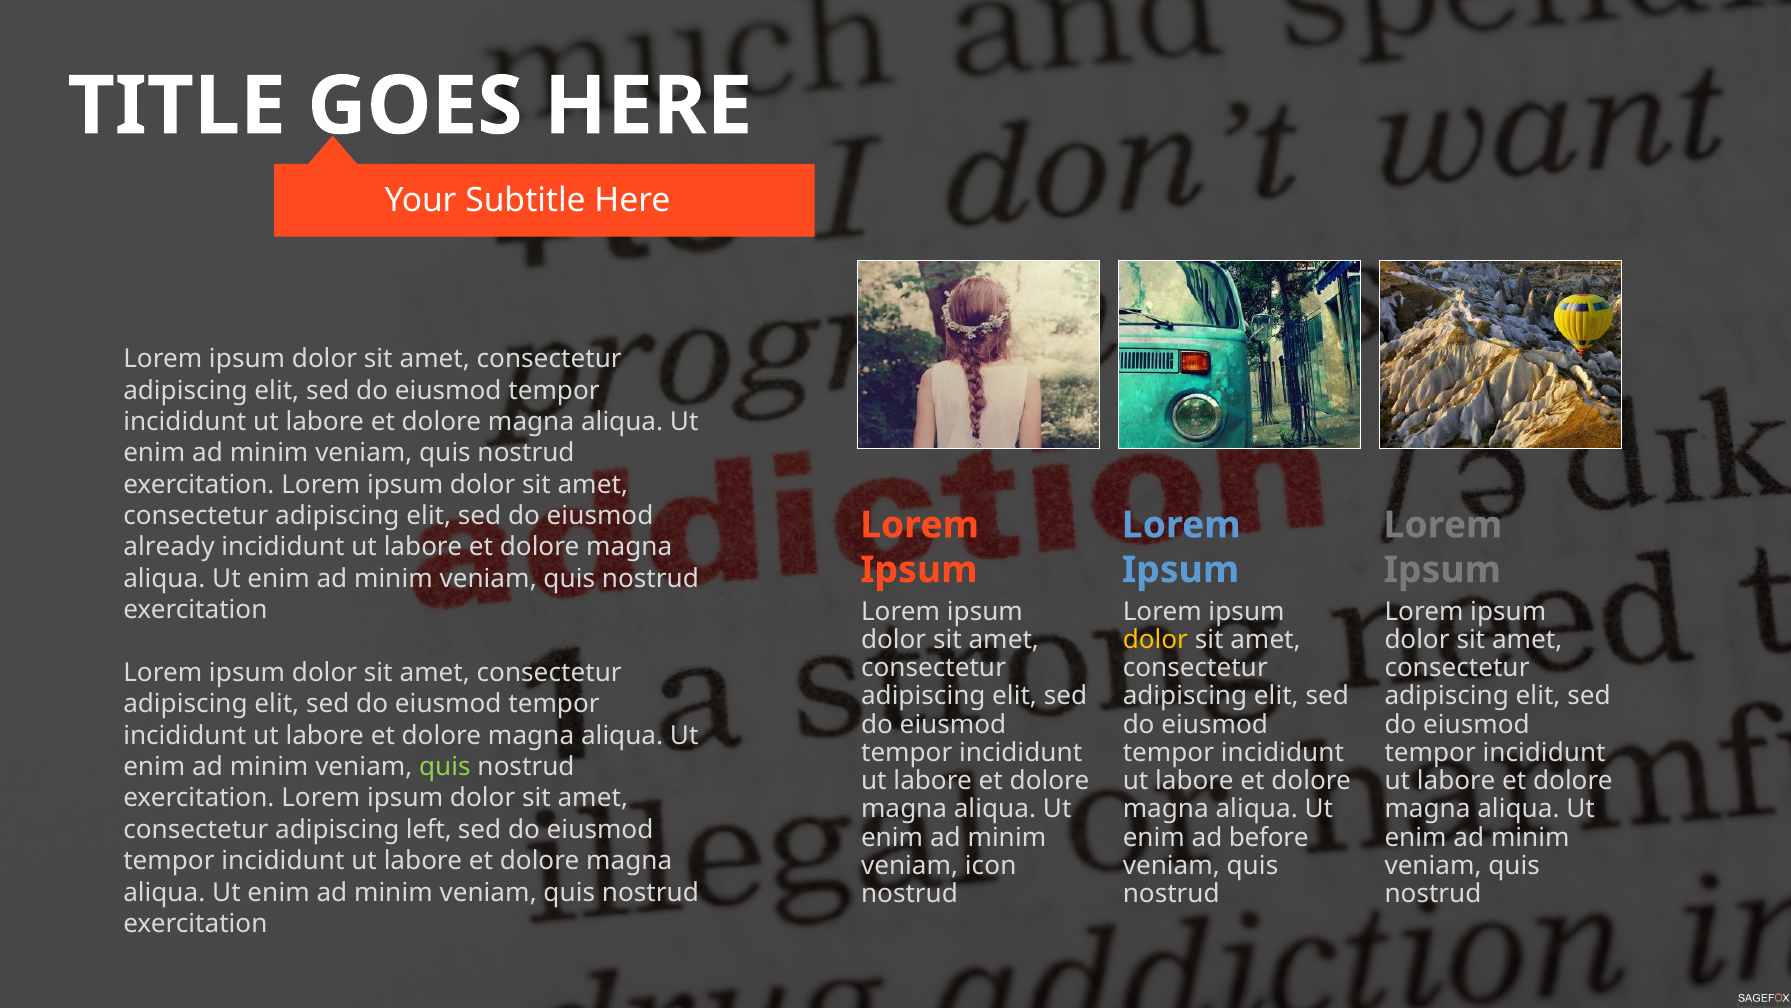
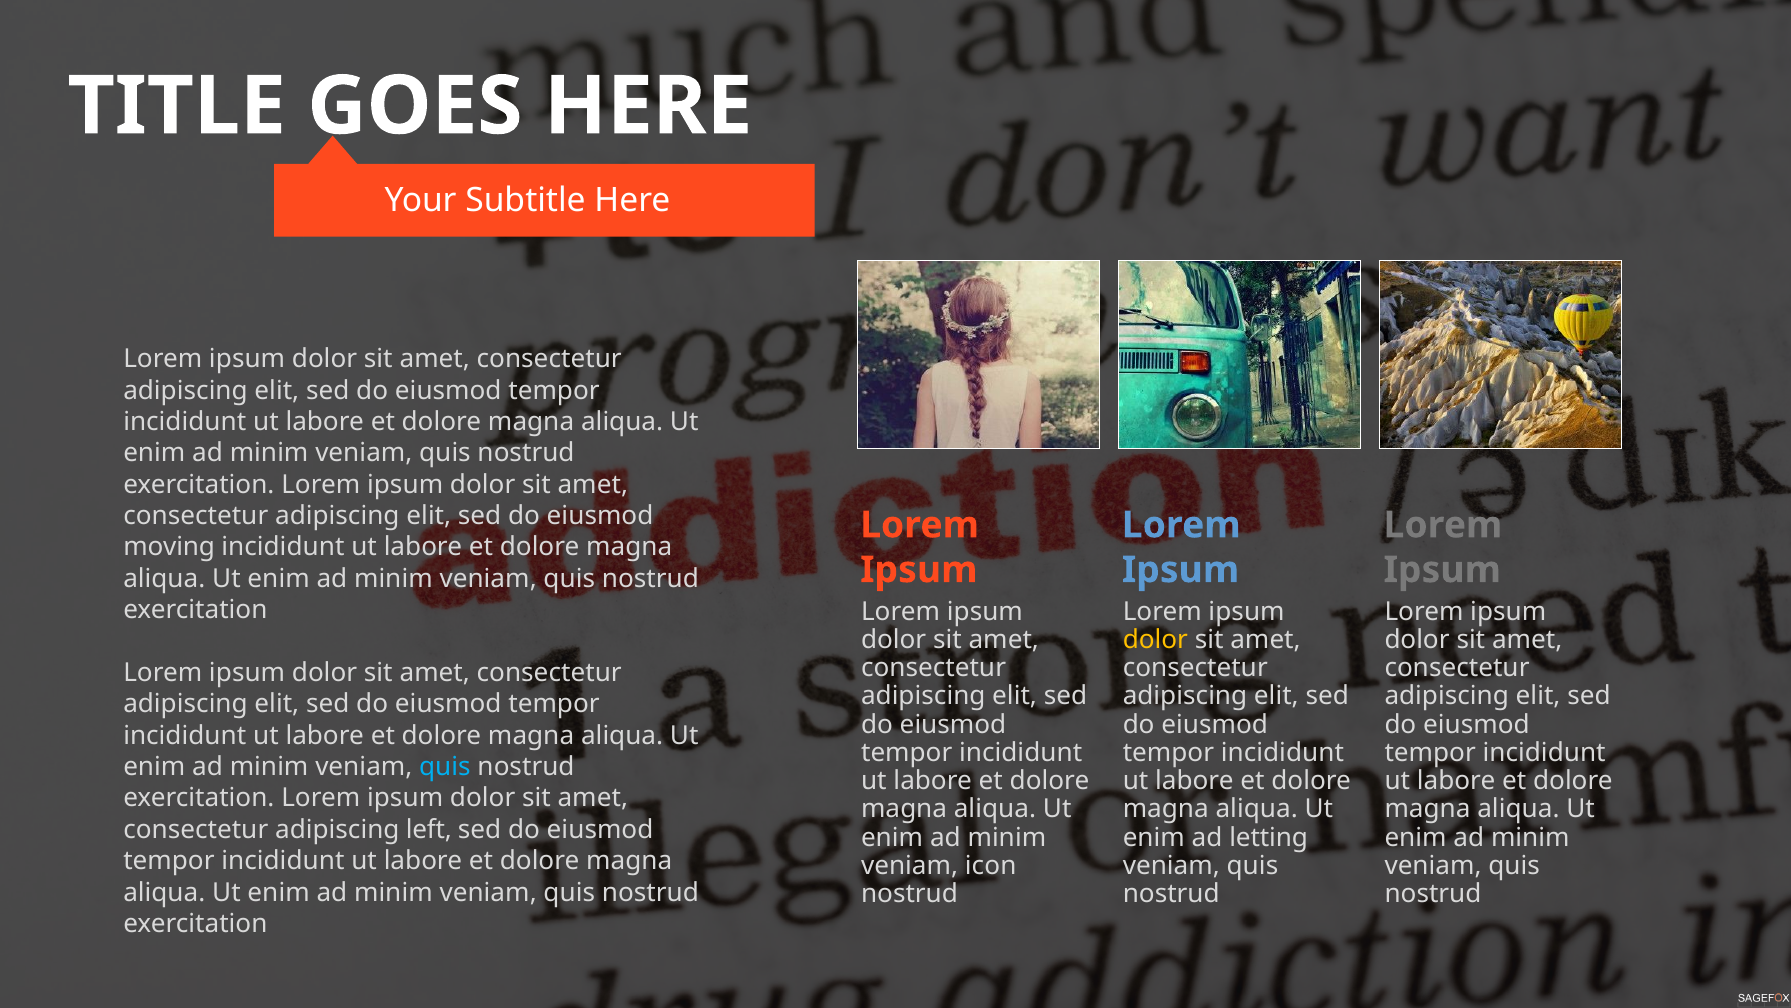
already: already -> moving
quis at (445, 767) colour: light green -> light blue
before: before -> letting
